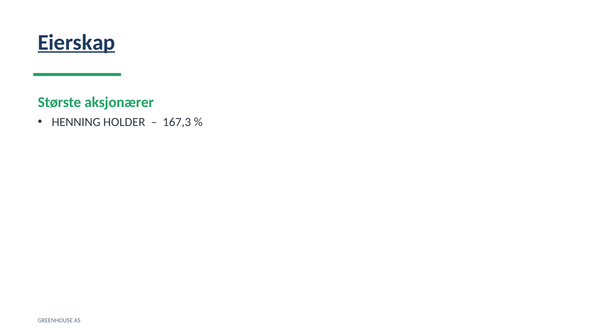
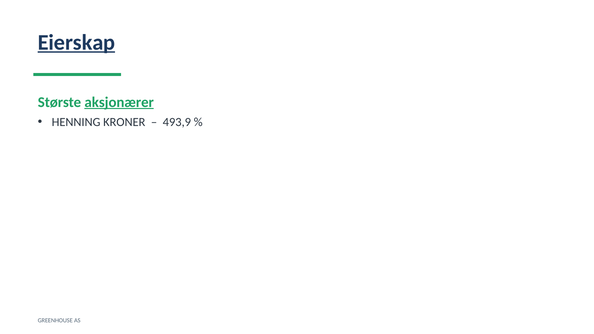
aksjonærer underline: none -> present
HOLDER: HOLDER -> KRONER
167,3: 167,3 -> 493,9
